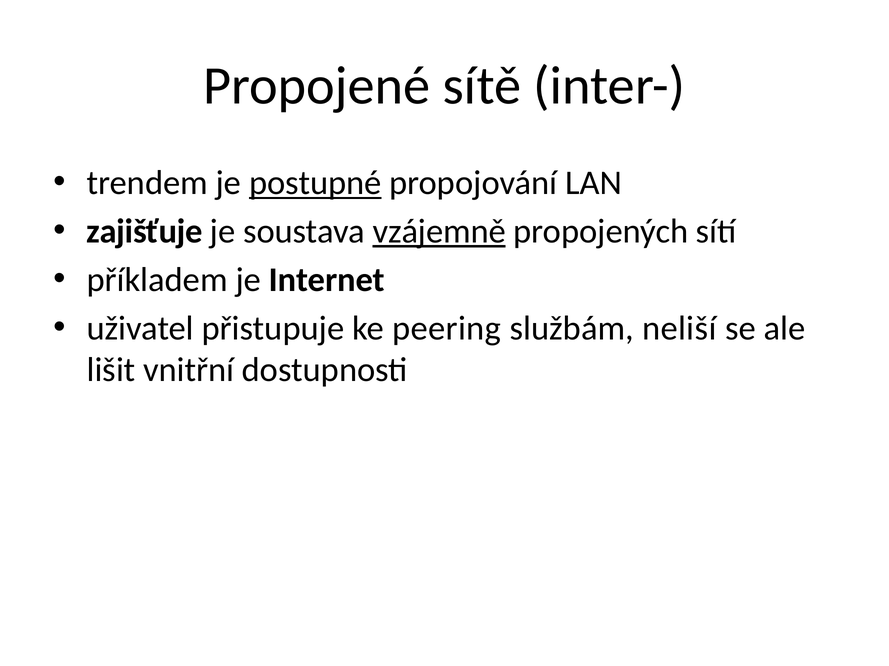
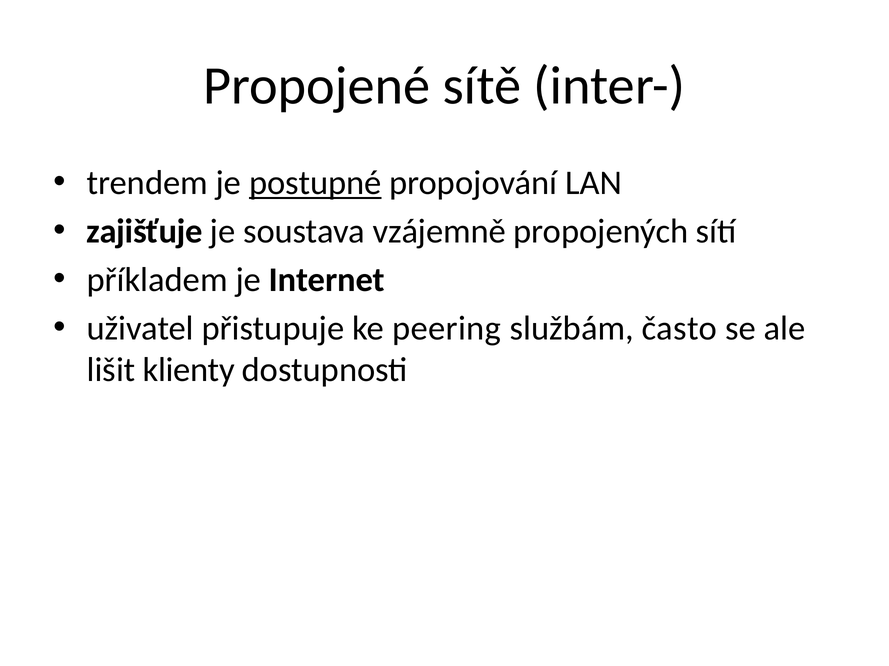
vzájemně underline: present -> none
neliší: neliší -> často
vnitřní: vnitřní -> klienty
